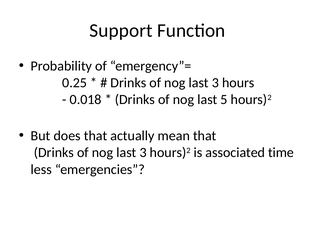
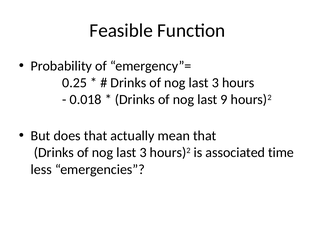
Support: Support -> Feasible
5: 5 -> 9
